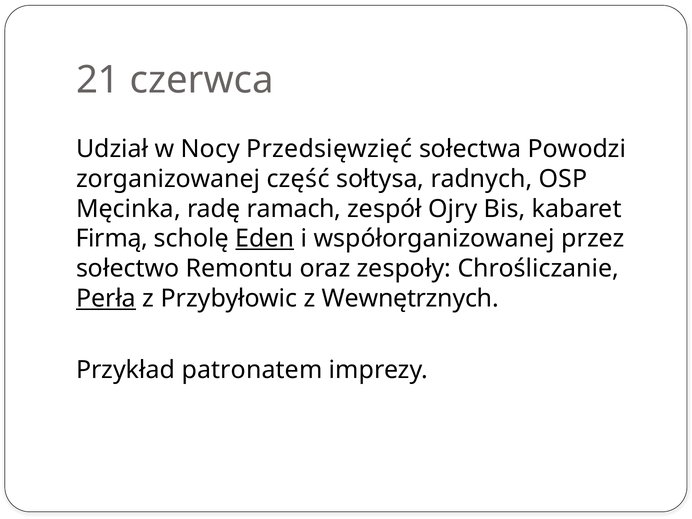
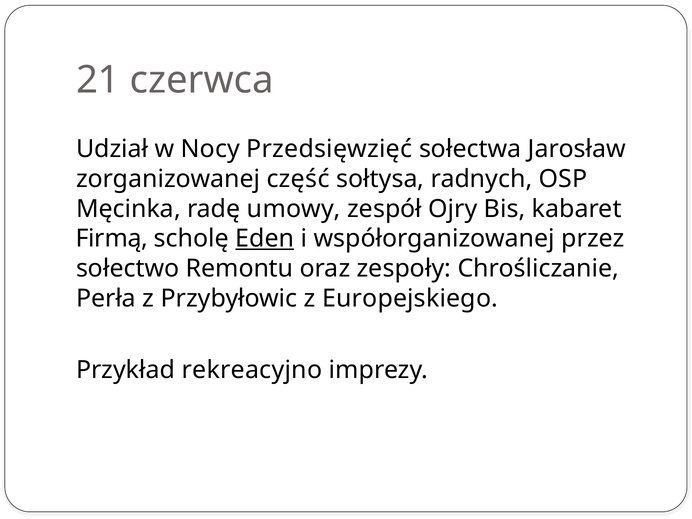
Powodzi: Powodzi -> Jarosław
ramach: ramach -> umowy
Perła underline: present -> none
Wewnętrznych: Wewnętrznych -> Europejskiego
patronatem: patronatem -> rekreacyjno
